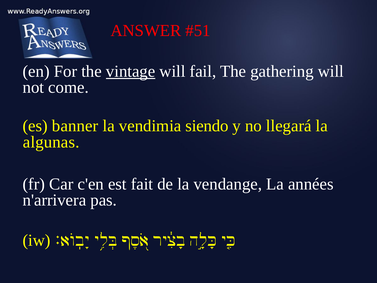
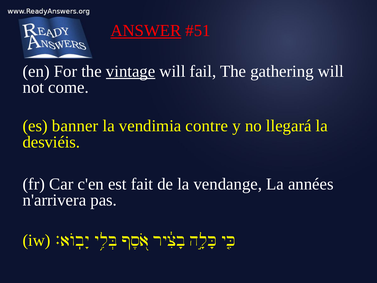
ANSWER underline: none -> present
siendo: siendo -> contre
algunas: algunas -> desviéis
